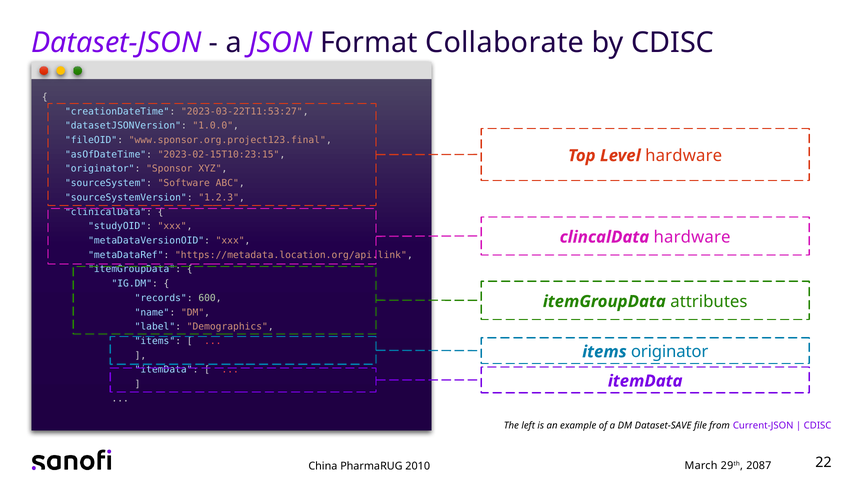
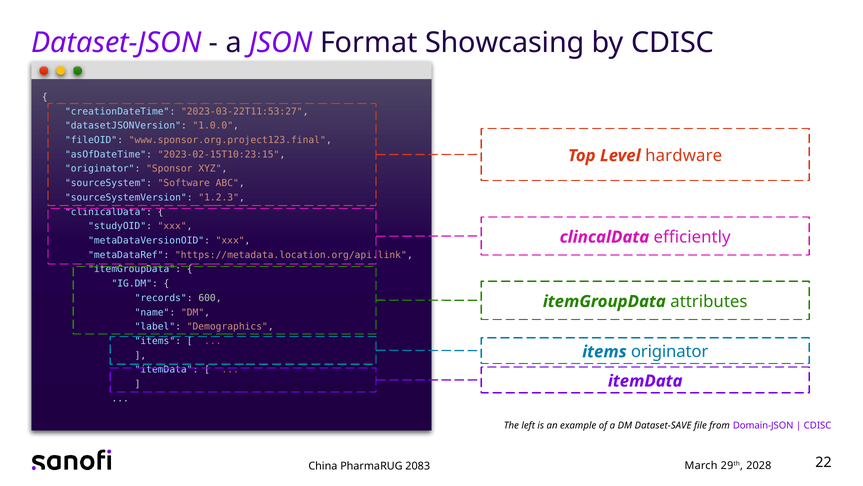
Collaborate: Collaborate -> Showcasing
clincalData hardware: hardware -> efficiently
Current-JSON: Current-JSON -> Domain-JSON
2087: 2087 -> 2028
2010: 2010 -> 2083
